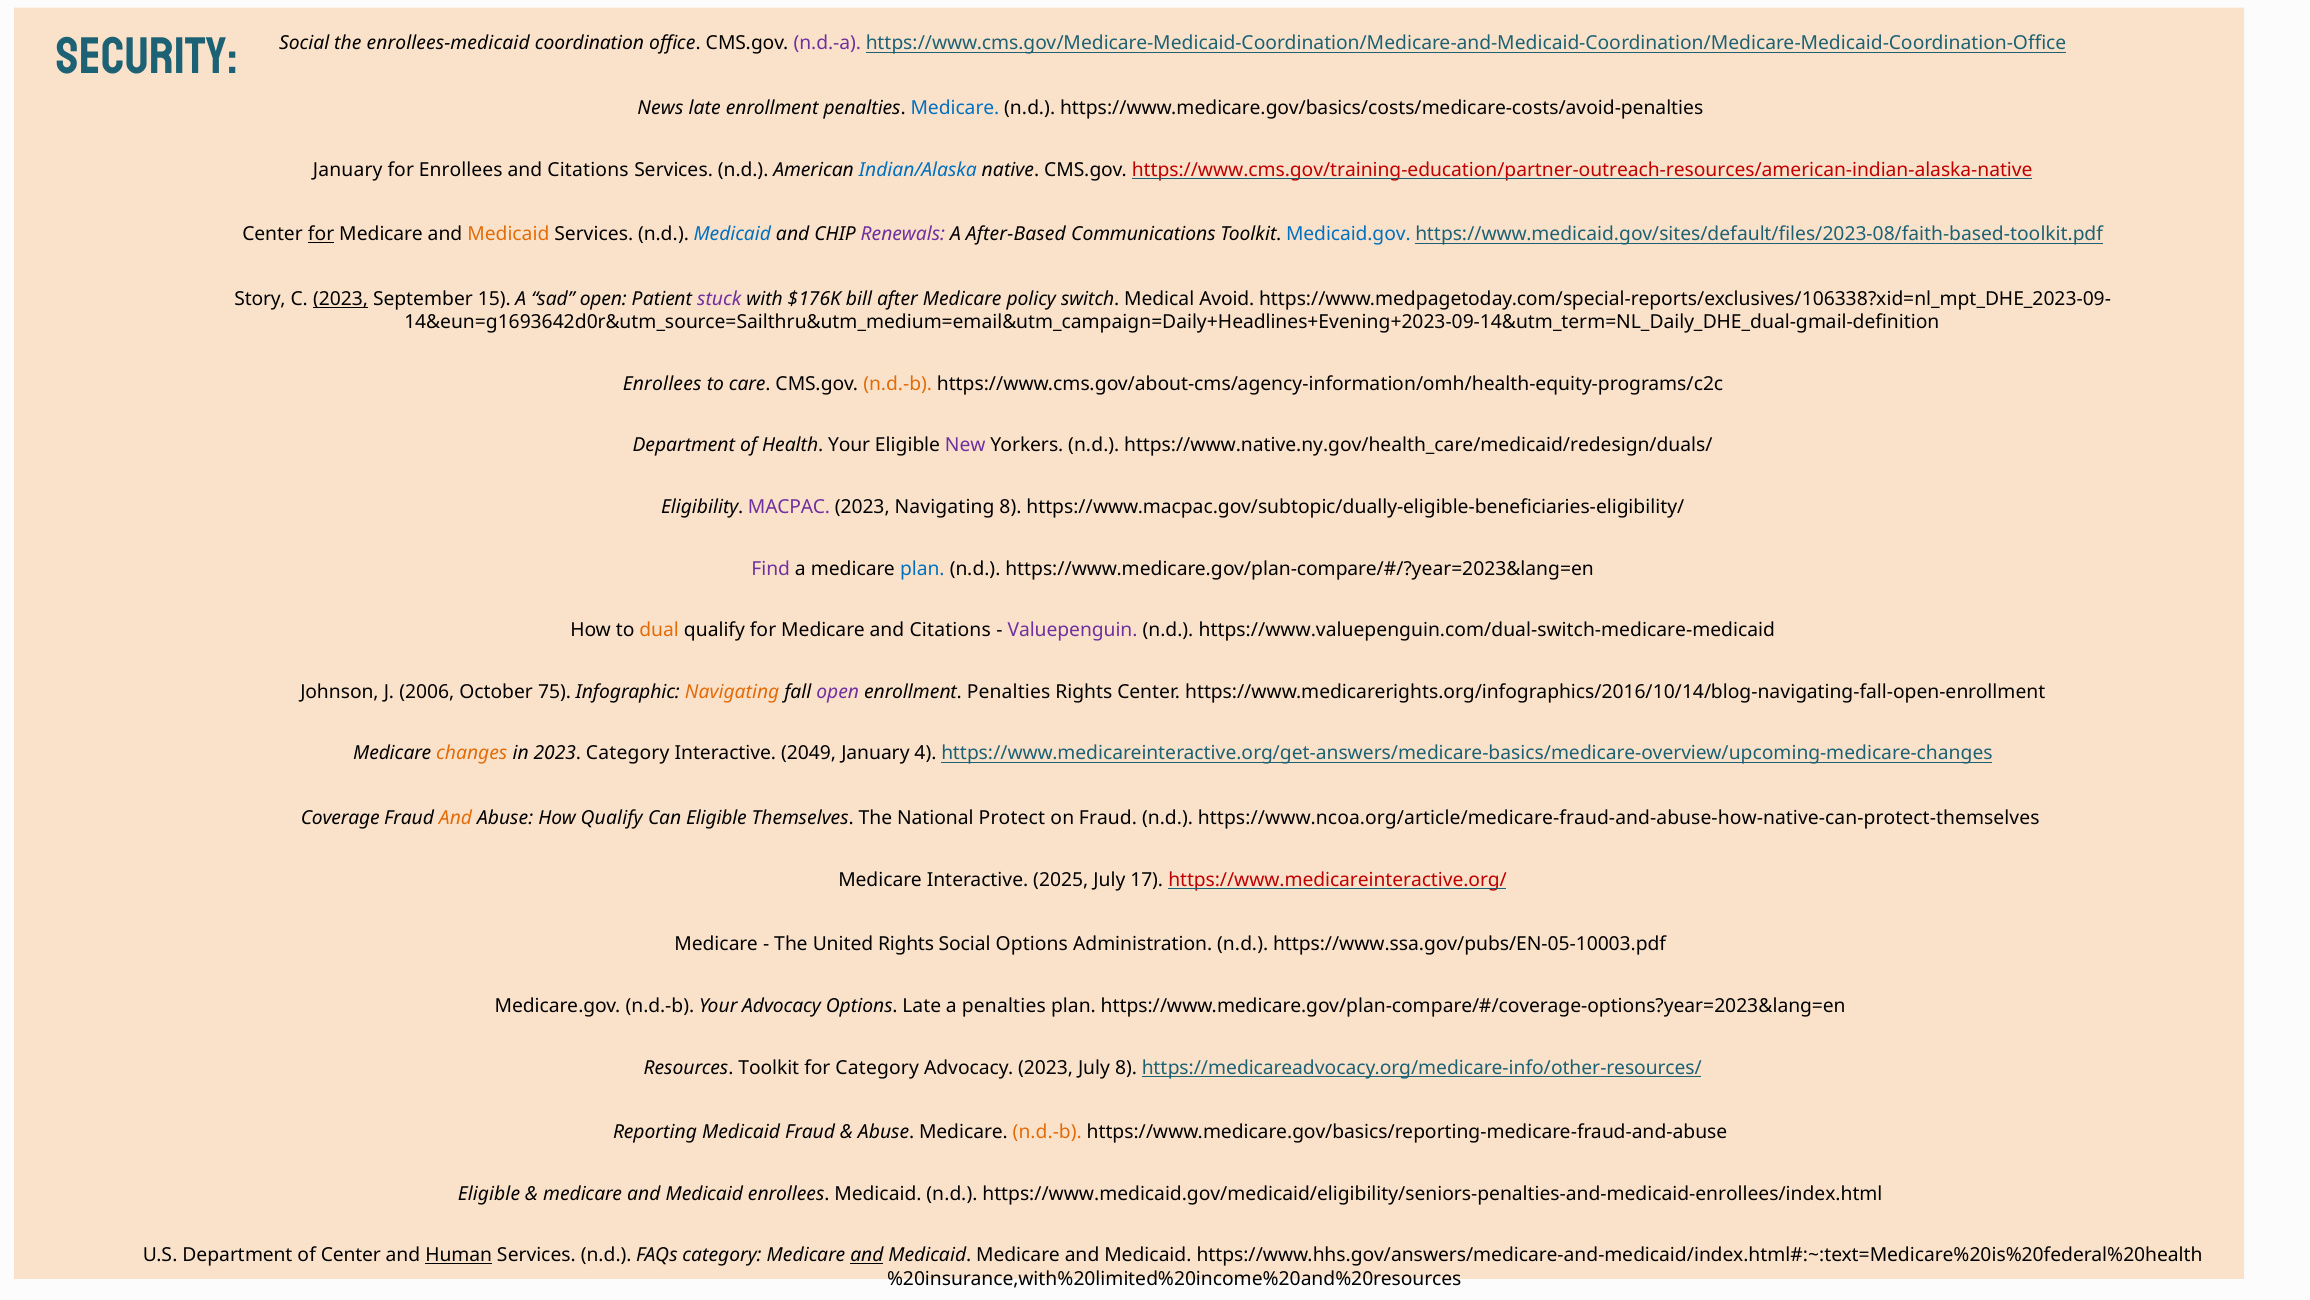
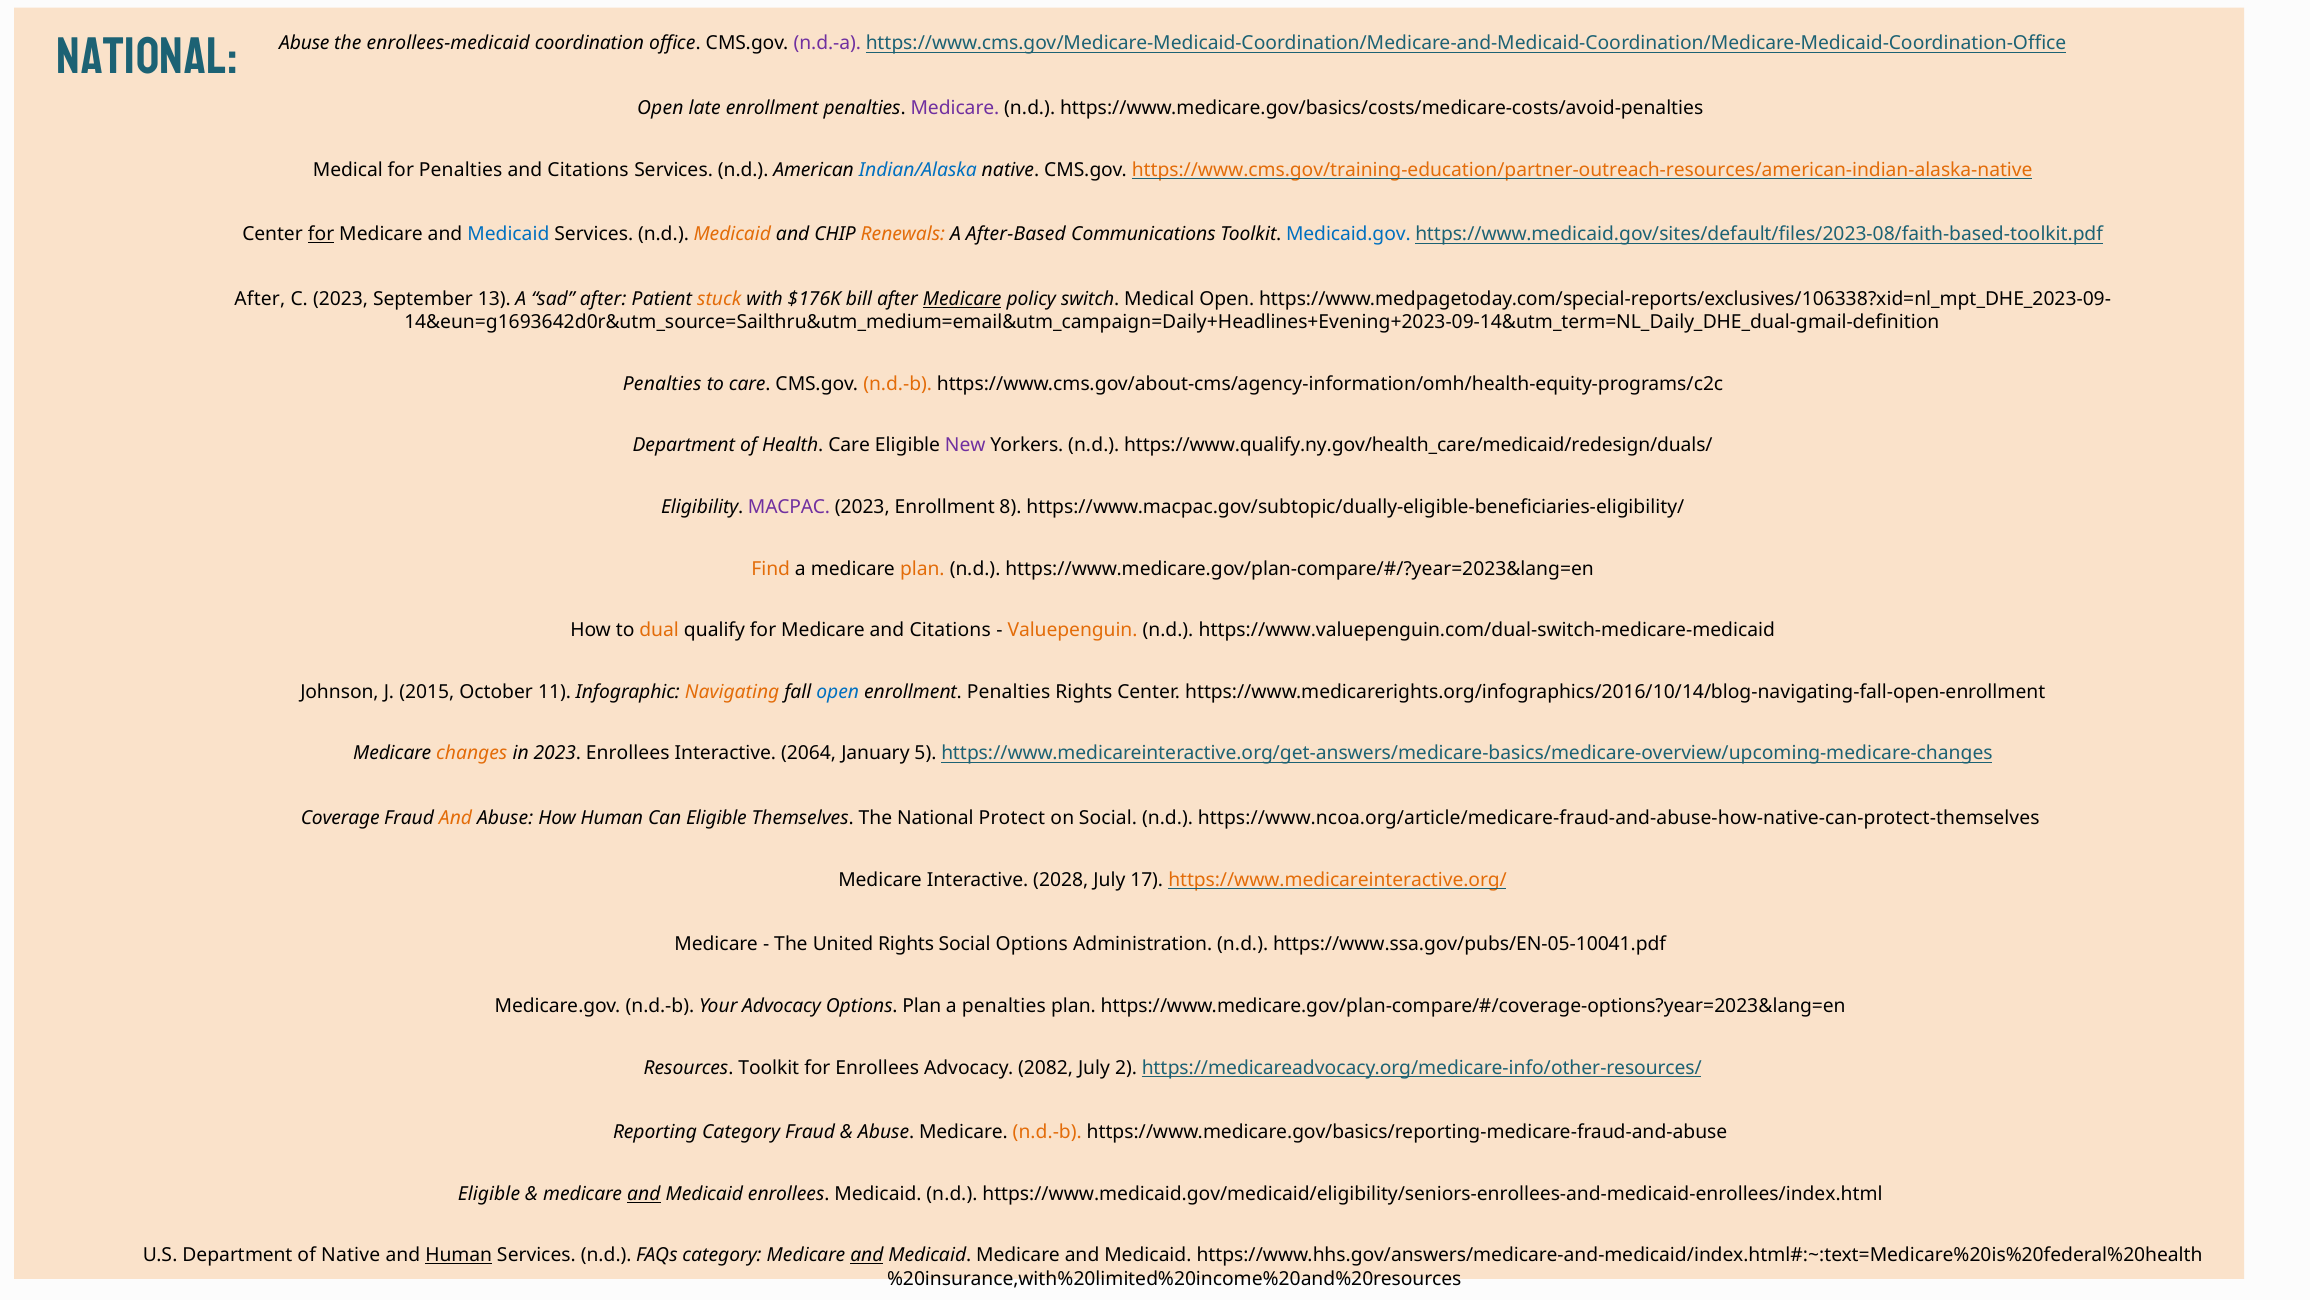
Security at (147, 57): Security -> National
Social at (304, 44): Social -> Abuse
News at (660, 108): News -> Open
Medicare at (955, 108) colour: blue -> purple
January at (348, 170): January -> Medical
for Enrollees: Enrollees -> Penalties
https://www.cms.gov/training-education/partner-outreach-resources/american-indian-alaska-native colour: red -> orange
Medicaid at (508, 234) colour: orange -> blue
Medicaid at (732, 234) colour: blue -> orange
Renewals colour: purple -> orange
Story at (260, 299): Story -> After
2023 at (340, 299) underline: present -> none
15: 15 -> 13
sad open: open -> after
stuck colour: purple -> orange
Medicare at (962, 299) underline: none -> present
Medical Avoid: Avoid -> Open
Enrollees at (662, 384): Enrollees -> Penalties
Health Your: Your -> Care
https://www.native.ny.gov/health_care/medicaid/redesign/duals/: https://www.native.ny.gov/health_care/medicaid/redesign/duals/ -> https://www.qualify.ny.gov/health_care/medicaid/redesign/duals/
2023 Navigating: Navigating -> Enrollment
Find colour: purple -> orange
plan at (922, 569) colour: blue -> orange
Valuepenguin colour: purple -> orange
2006: 2006 -> 2015
75: 75 -> 11
open at (838, 692) colour: purple -> blue
2023 Category: Category -> Enrollees
2049: 2049 -> 2064
4: 4 -> 5
How Qualify: Qualify -> Human
on Fraud: Fraud -> Social
2025: 2025 -> 2028
https://www.medicareinteractive.org/ colour: red -> orange
https://www.ssa.gov/pubs/EN-05-10003.pdf: https://www.ssa.gov/pubs/EN-05-10003.pdf -> https://www.ssa.gov/pubs/EN-05-10041.pdf
Options Late: Late -> Plan
for Category: Category -> Enrollees
Advocacy 2023: 2023 -> 2082
July 8: 8 -> 2
Reporting Medicaid: Medicaid -> Category
and at (644, 1193) underline: none -> present
https://www.medicaid.gov/medicaid/eligibility/seniors-penalties-and-medicaid-enrollees/index.html: https://www.medicaid.gov/medicaid/eligibility/seniors-penalties-and-medicaid-enrollees/index.html -> https://www.medicaid.gov/medicaid/eligibility/seniors-enrollees-and-medicaid-enrollees/index.html
of Center: Center -> Native
